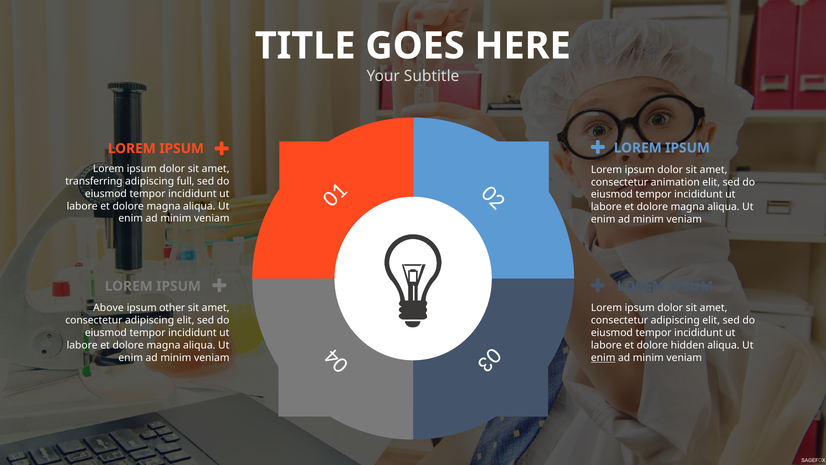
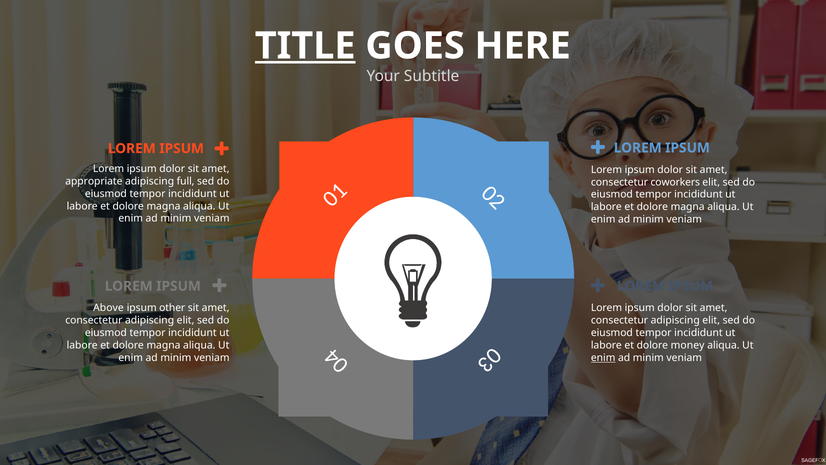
TITLE underline: none -> present
transferring: transferring -> appropriate
animation: animation -> coworkers
hidden: hidden -> money
